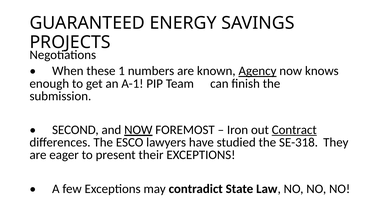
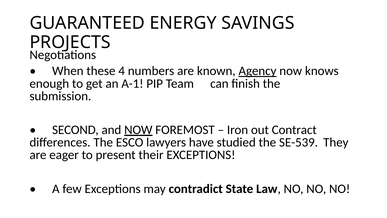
1: 1 -> 4
Contract underline: present -> none
SE-318: SE-318 -> SE-539
